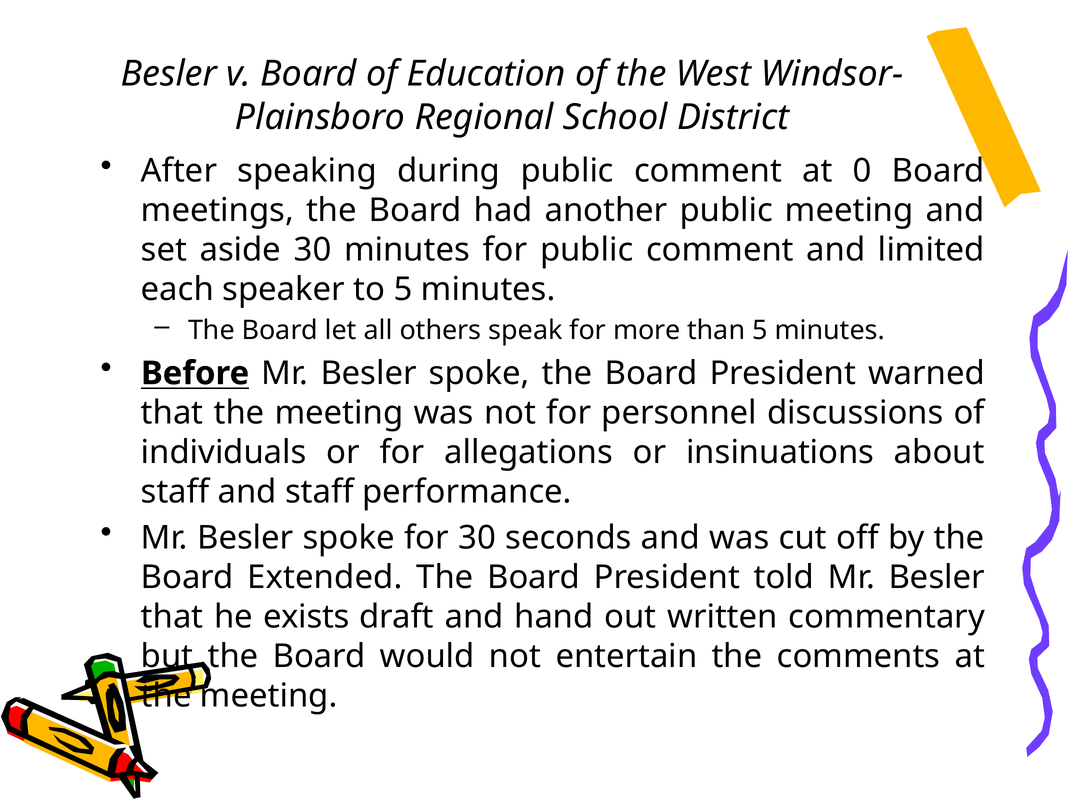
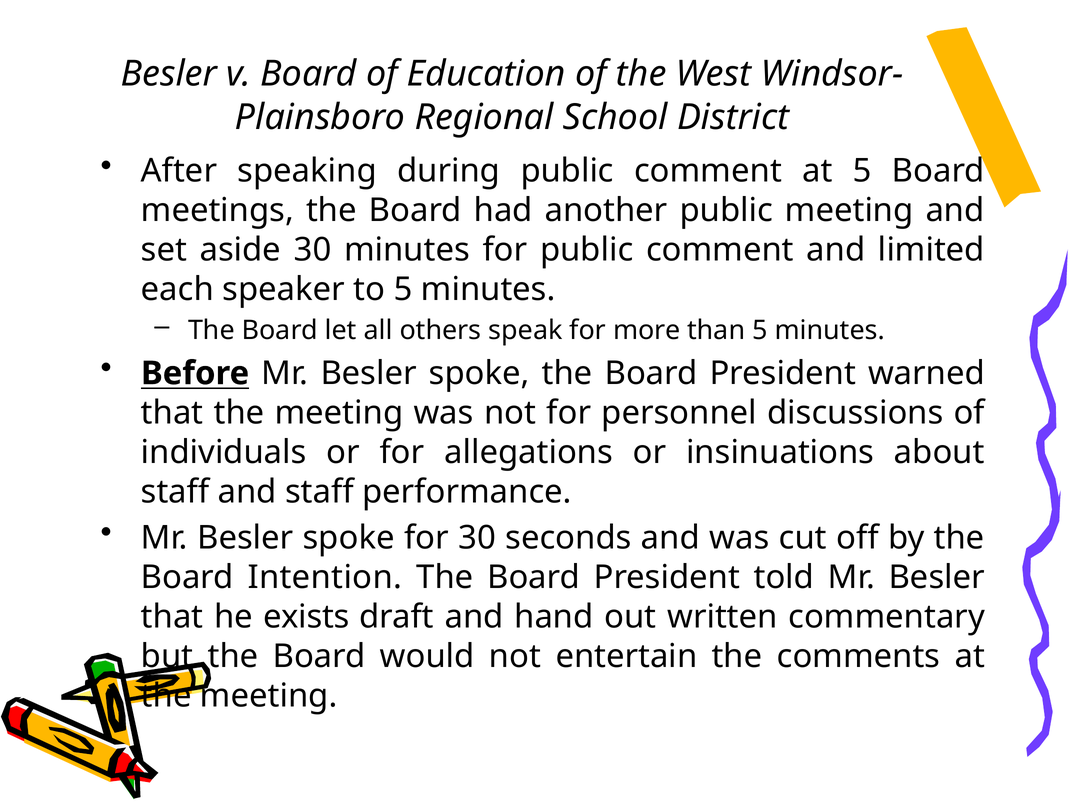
at 0: 0 -> 5
Extended: Extended -> Intention
